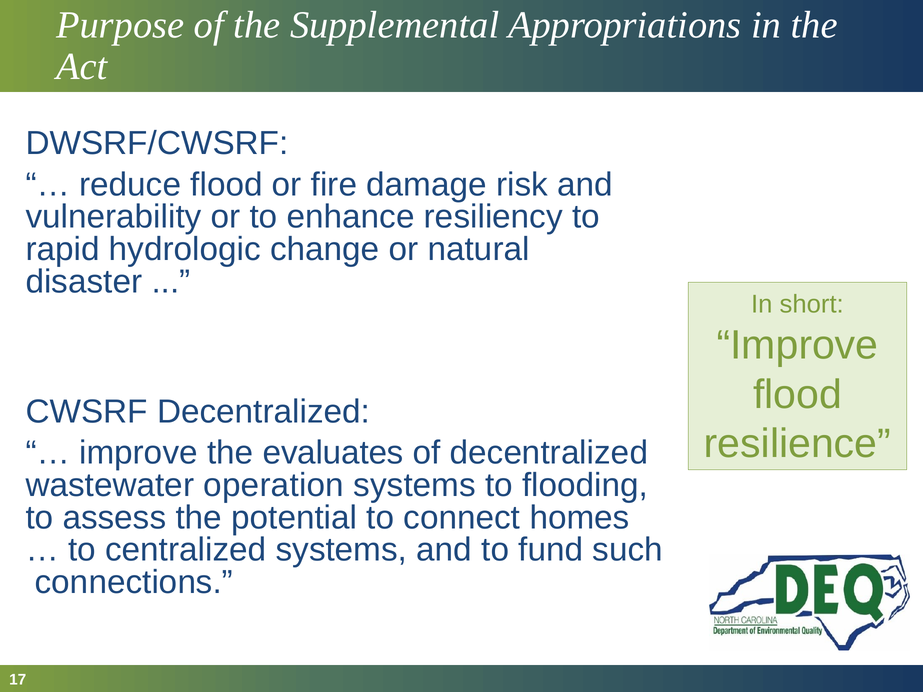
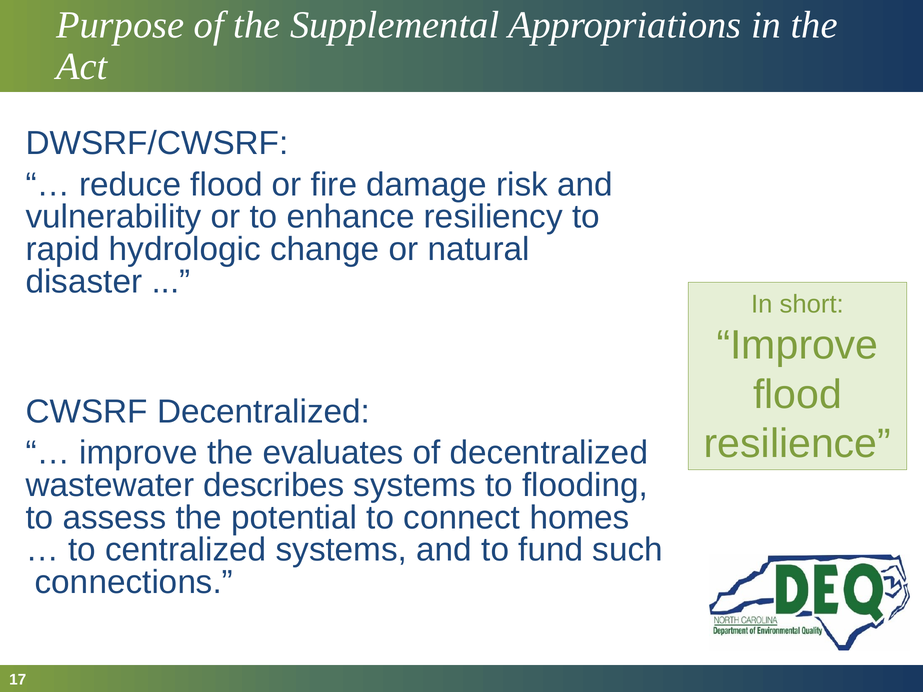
operation: operation -> describes
